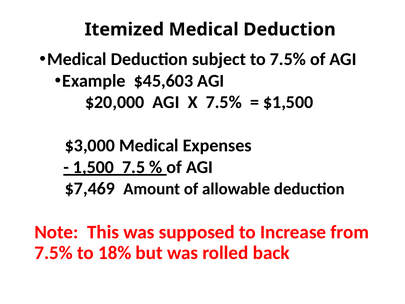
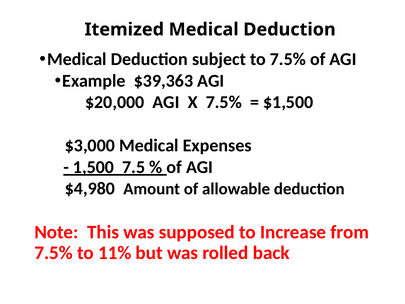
$45,603: $45,603 -> $39,363
$7,469: $7,469 -> $4,980
18%: 18% -> 11%
